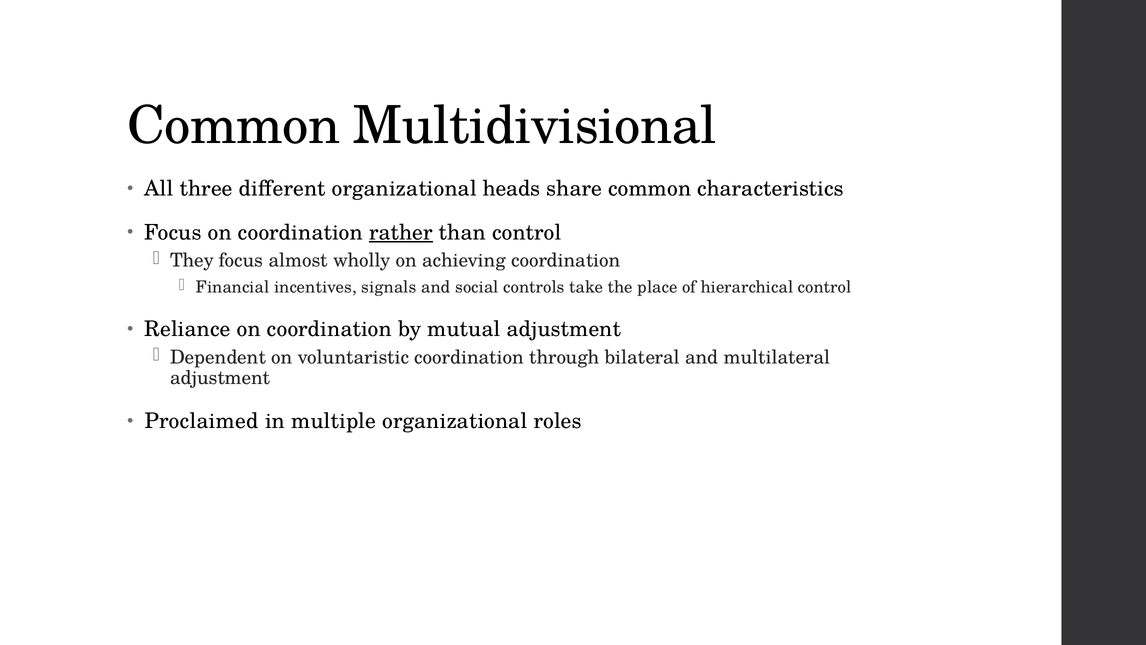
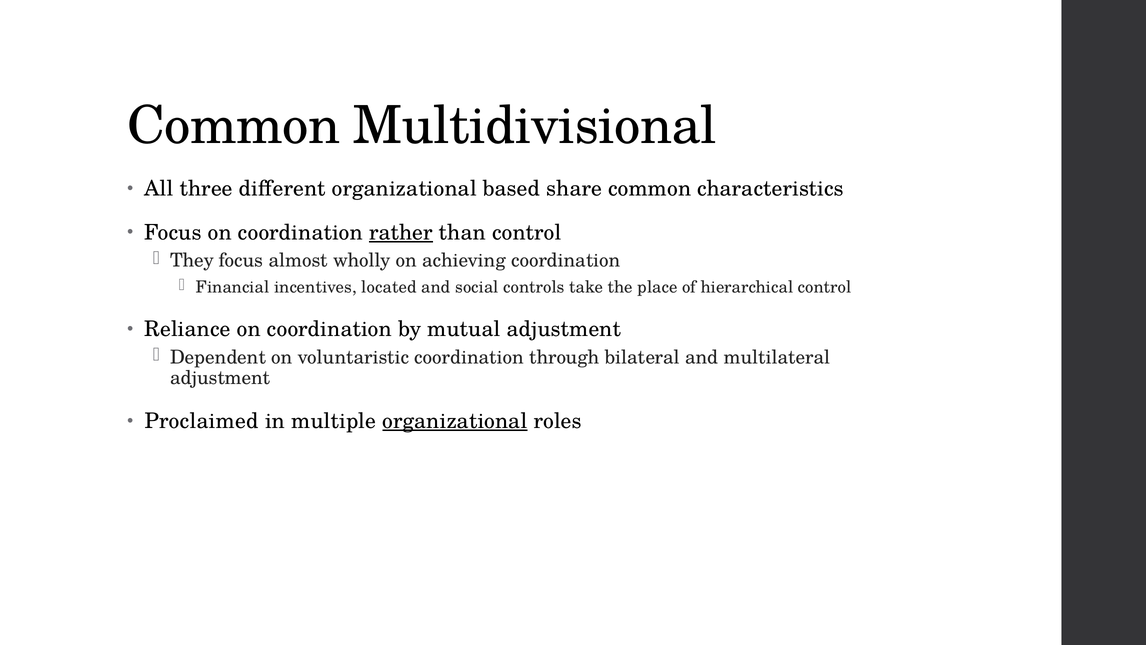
heads: heads -> based
signals: signals -> located
organizational at (455, 421) underline: none -> present
